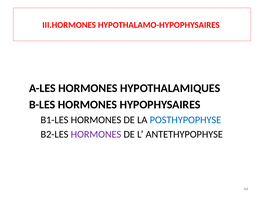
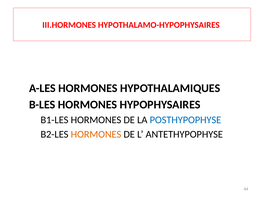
HORMONES at (96, 134) colour: purple -> orange
